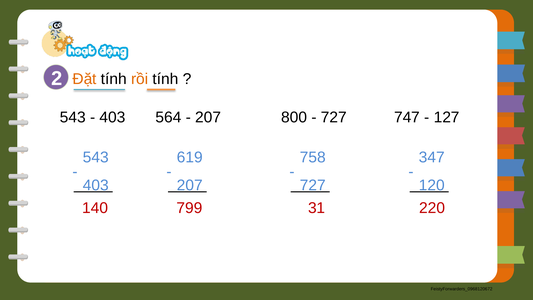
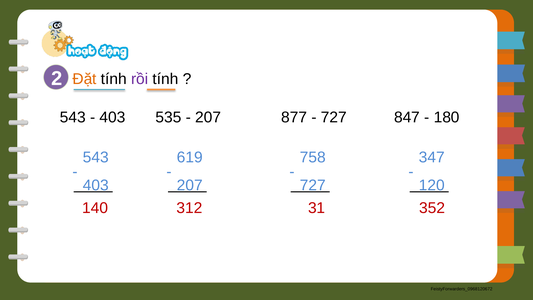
rồi colour: orange -> purple
564: 564 -> 535
800: 800 -> 877
747: 747 -> 847
127: 127 -> 180
799: 799 -> 312
220: 220 -> 352
